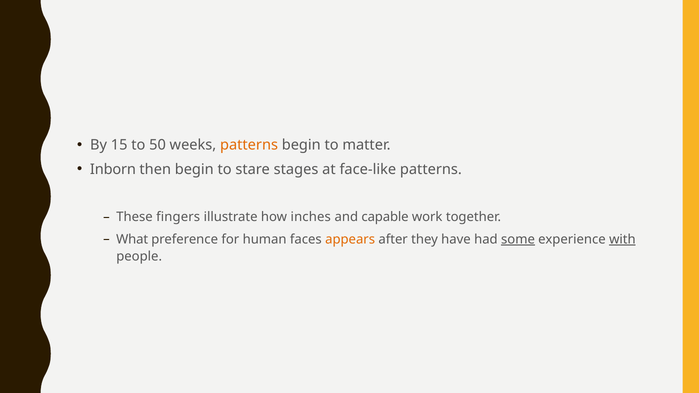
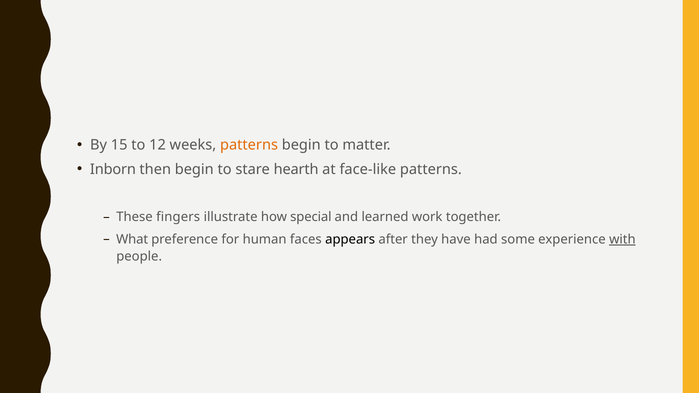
50: 50 -> 12
stages: stages -> hearth
inches: inches -> special
capable: capable -> learned
appears colour: orange -> black
some underline: present -> none
